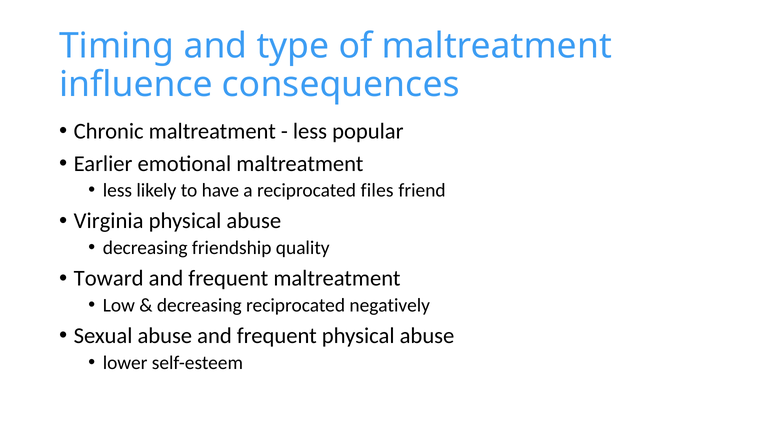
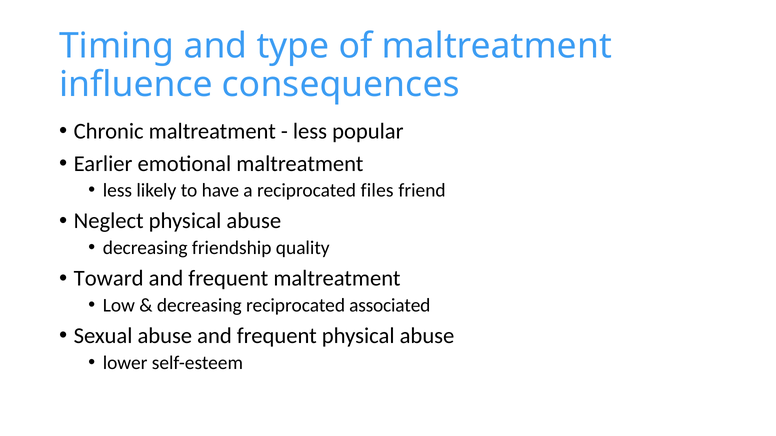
Virginia: Virginia -> Neglect
negatively: negatively -> associated
